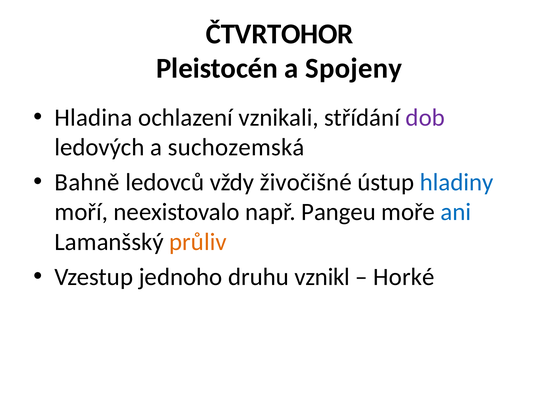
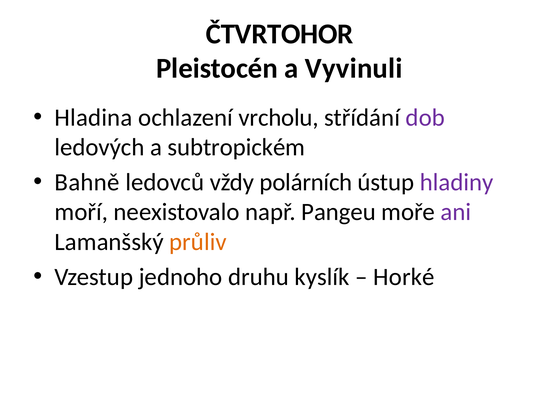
Spojeny: Spojeny -> Vyvinuli
vznikali: vznikali -> vrcholu
suchozemská: suchozemská -> subtropickém
živočišné: živočišné -> polárních
hladiny colour: blue -> purple
ani colour: blue -> purple
vznikl: vznikl -> kyslík
